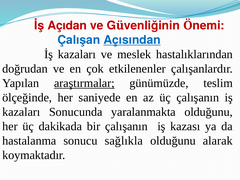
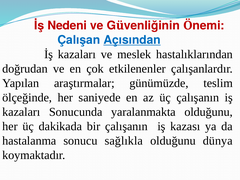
Açıdan: Açıdan -> Nedeni
araştırmalar underline: present -> none
alarak: alarak -> dünya
